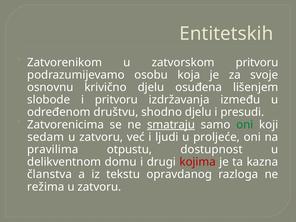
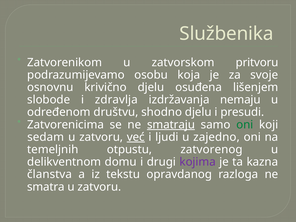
Entitetskih: Entitetskih -> Službenika
i pritvoru: pritvoru -> zdravlja
između: između -> nemaju
već underline: none -> present
proljeće: proljeće -> zajedno
pravilima: pravilima -> temeljnih
dostupnost: dostupnost -> zatvorenog
kojima colour: red -> purple
režima: režima -> smatra
